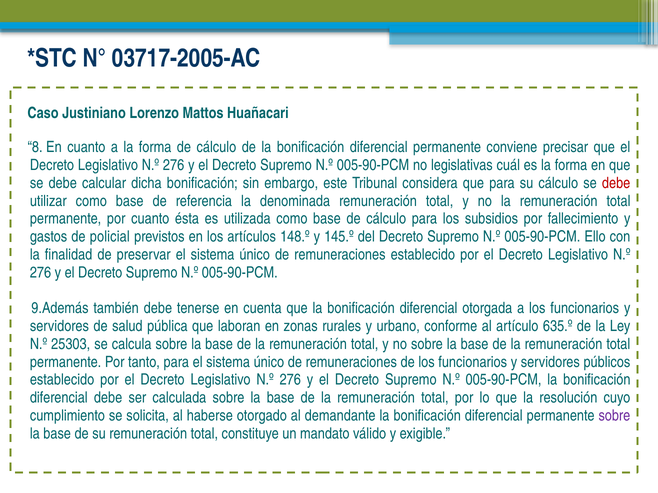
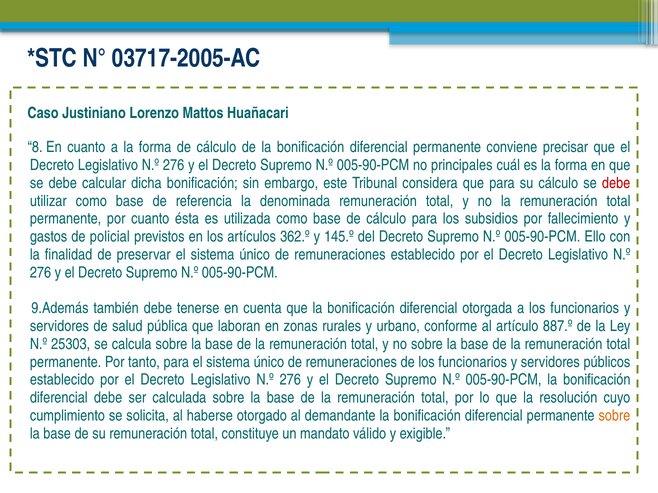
legislativas: legislativas -> principales
148.º: 148.º -> 362.º
635.º: 635.º -> 887.º
sobre at (614, 416) colour: purple -> orange
